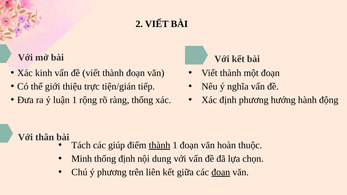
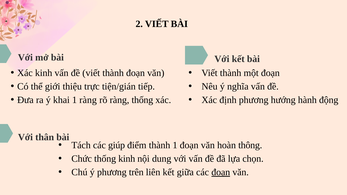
luận: luận -> khai
1 rộng: rộng -> ràng
thành at (160, 145) underline: present -> none
thuộc: thuộc -> thông
Minh: Minh -> Chức
thống định: định -> kinh
